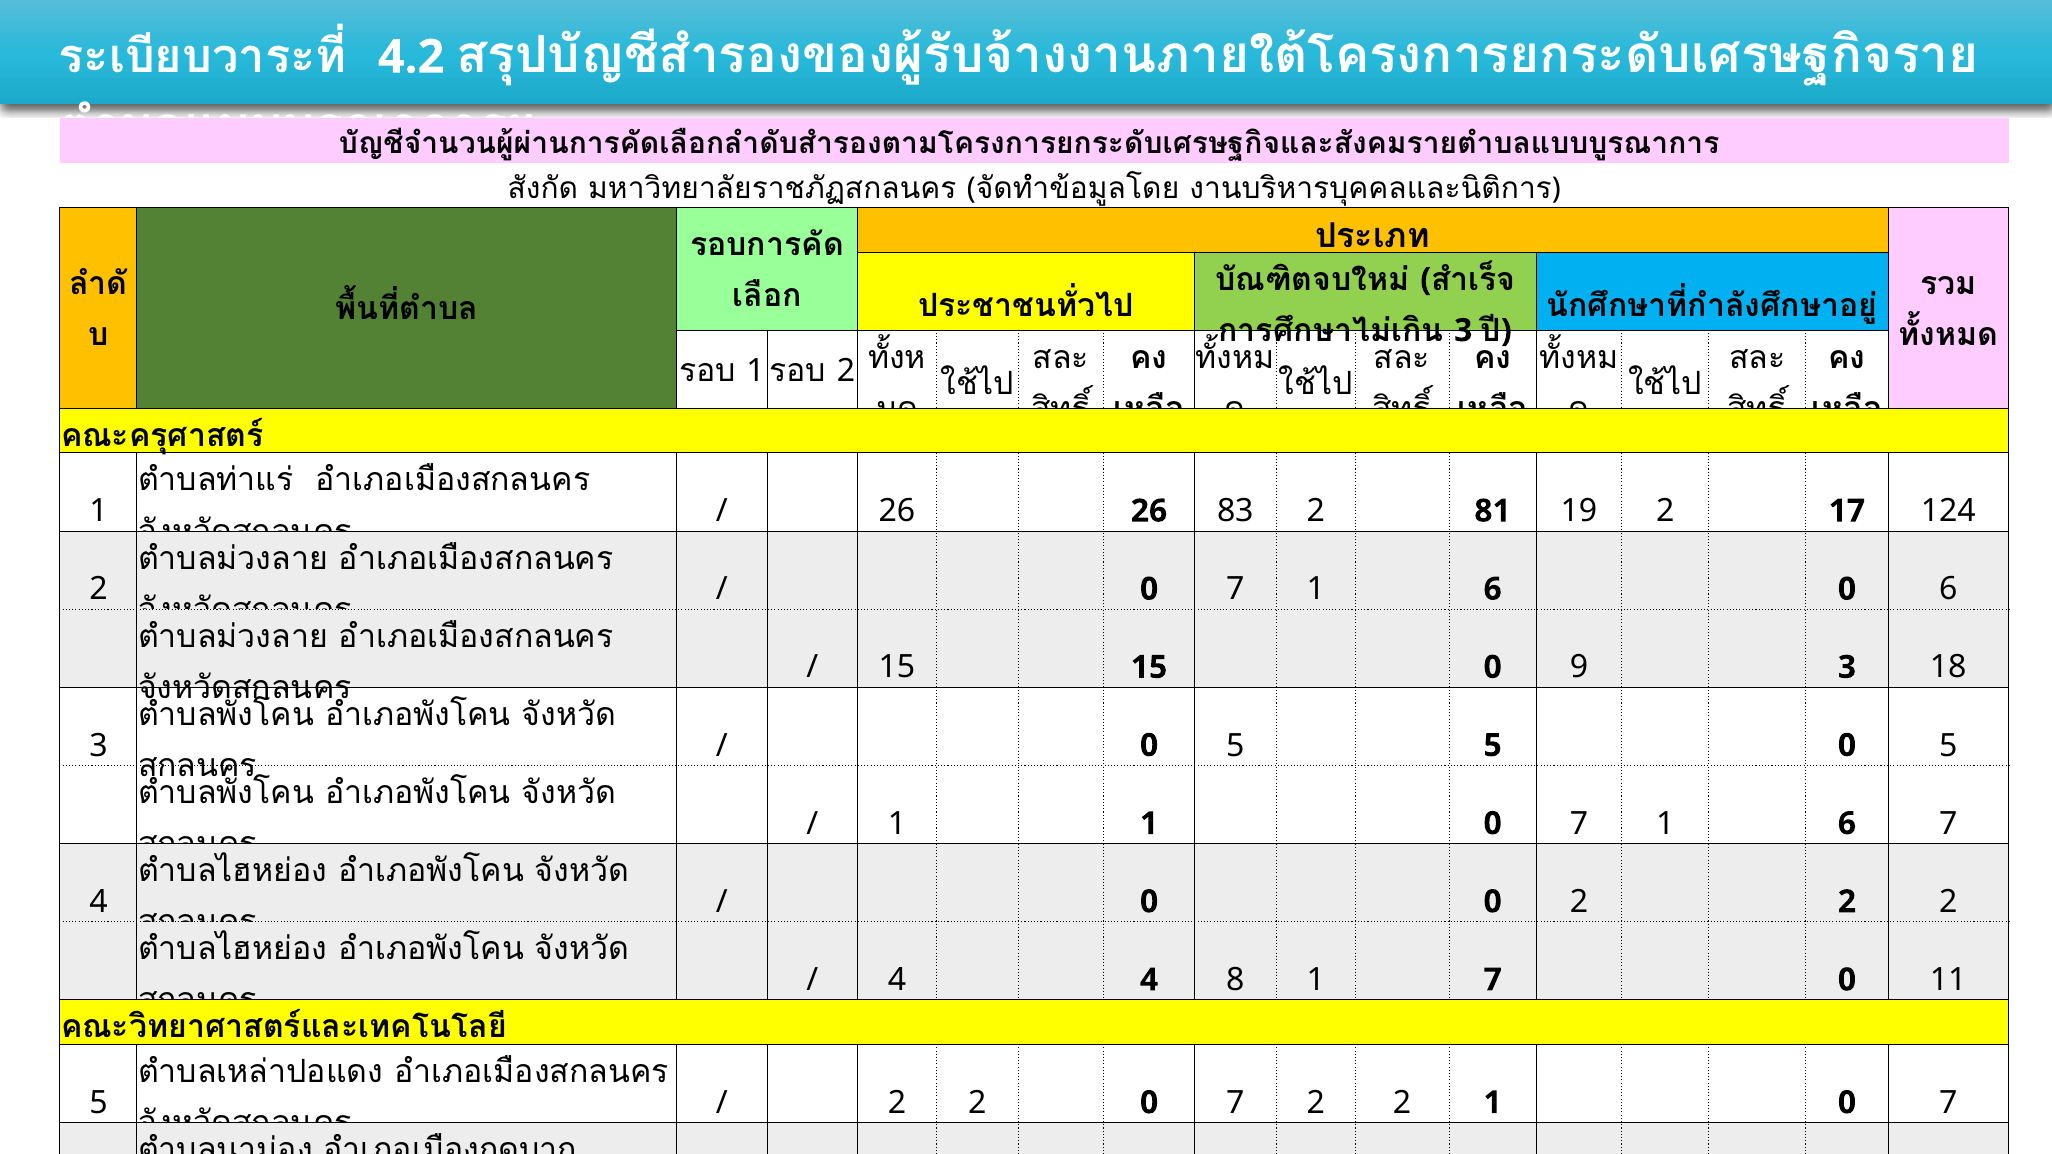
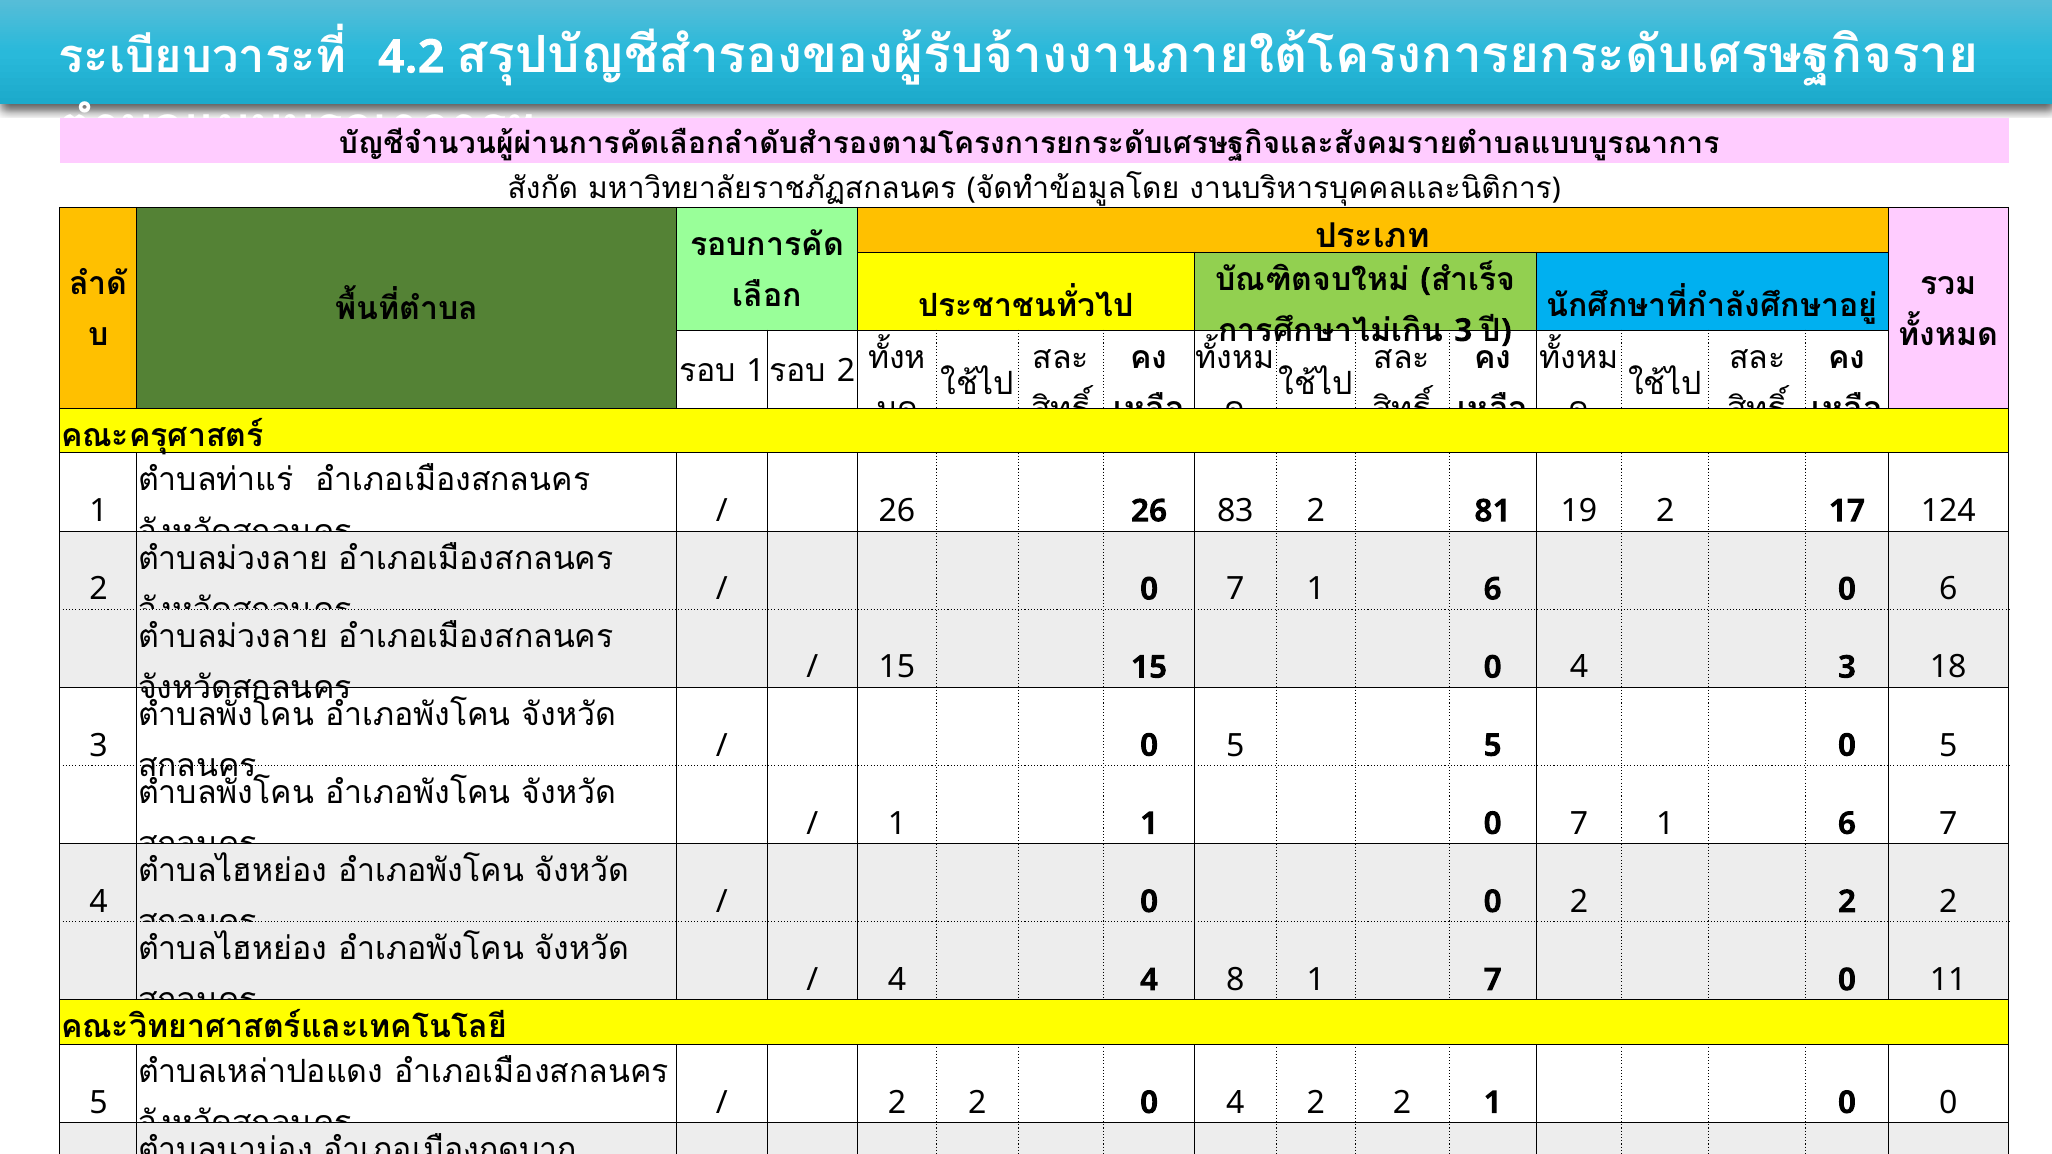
15 0 9: 9 -> 4
7 at (1235, 1103): 7 -> 4
7 at (1948, 1103): 7 -> 0
